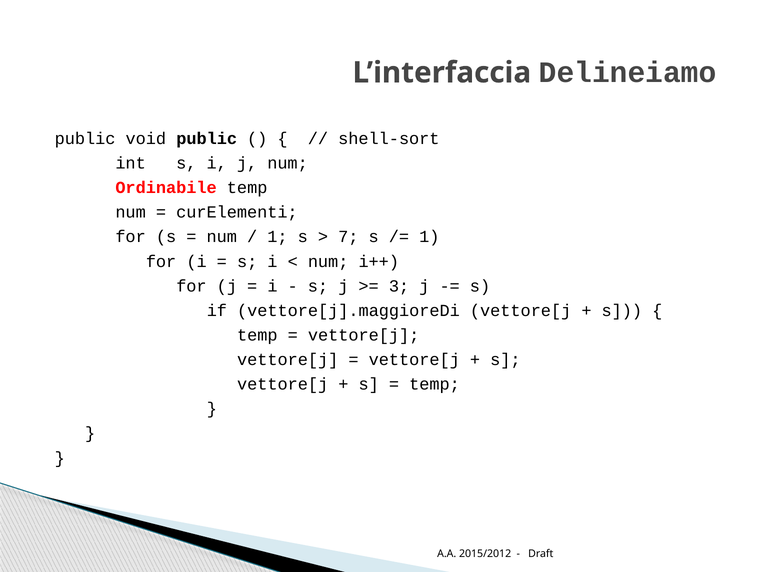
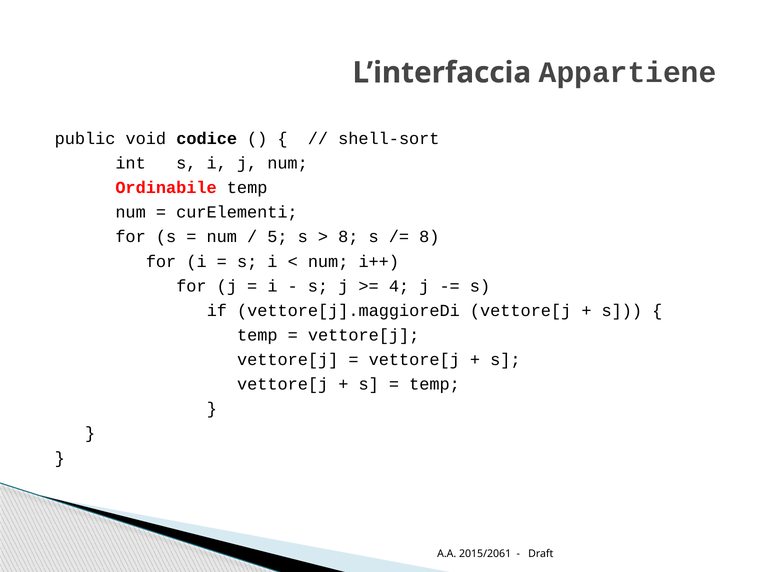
Delineiamo: Delineiamo -> Appartiene
void public: public -> codice
1 at (277, 237): 1 -> 5
7 at (348, 237): 7 -> 8
1 at (429, 237): 1 -> 8
3: 3 -> 4
2015/2012: 2015/2012 -> 2015/2061
